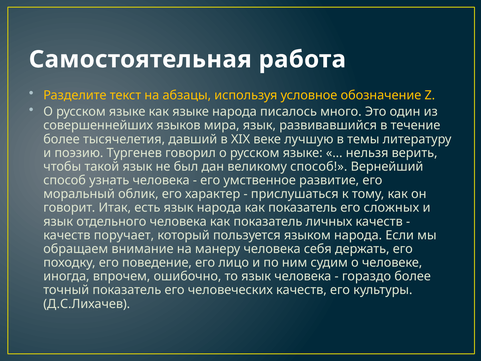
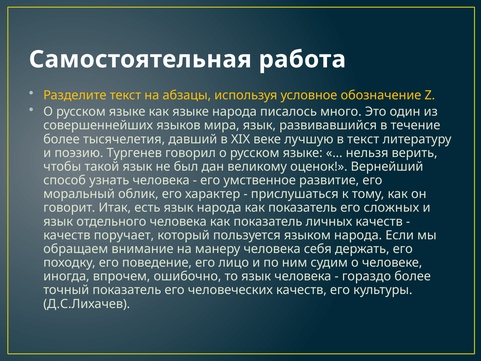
в темы: темы -> текст
великому способ: способ -> оценок
